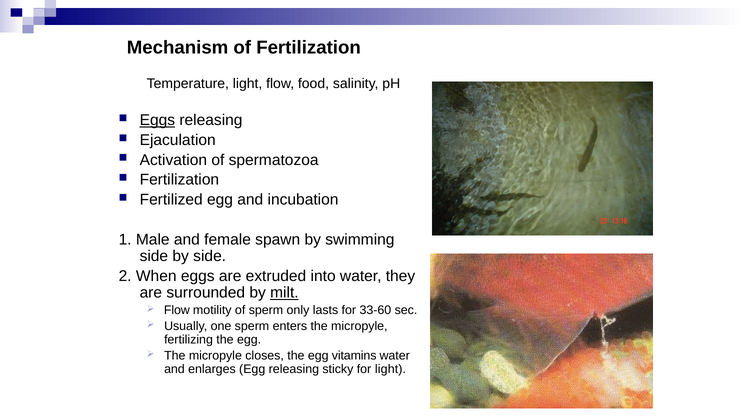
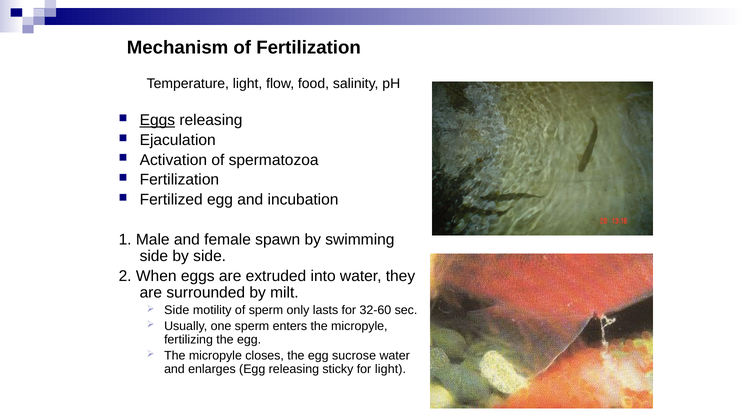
milt underline: present -> none
Flow at (177, 311): Flow -> Side
33-60: 33-60 -> 32-60
vitamins: vitamins -> sucrose
